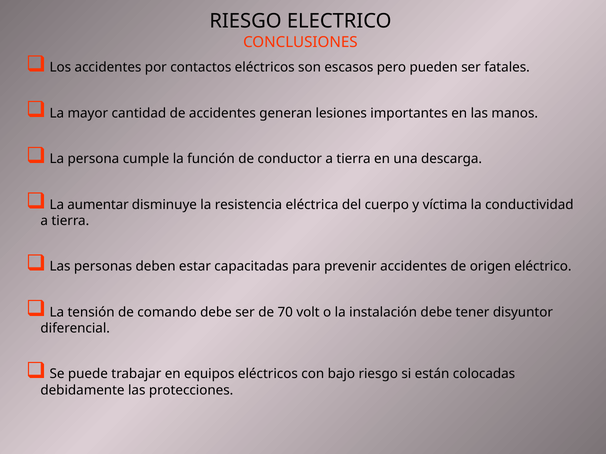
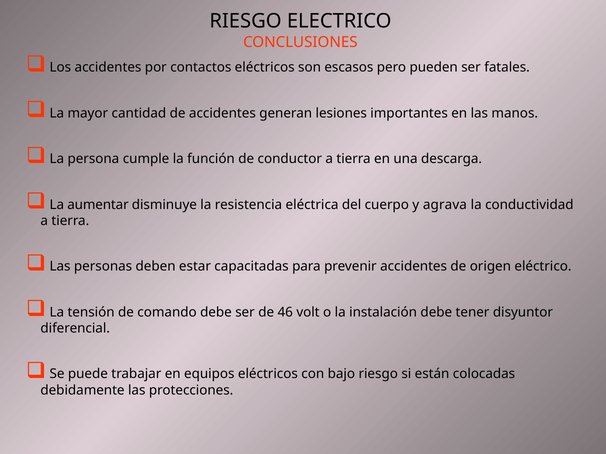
víctima: víctima -> agrava
70: 70 -> 46
